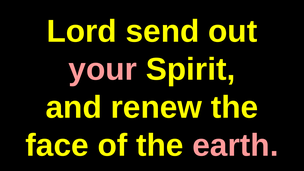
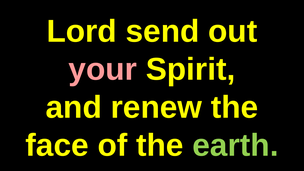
earth colour: pink -> light green
